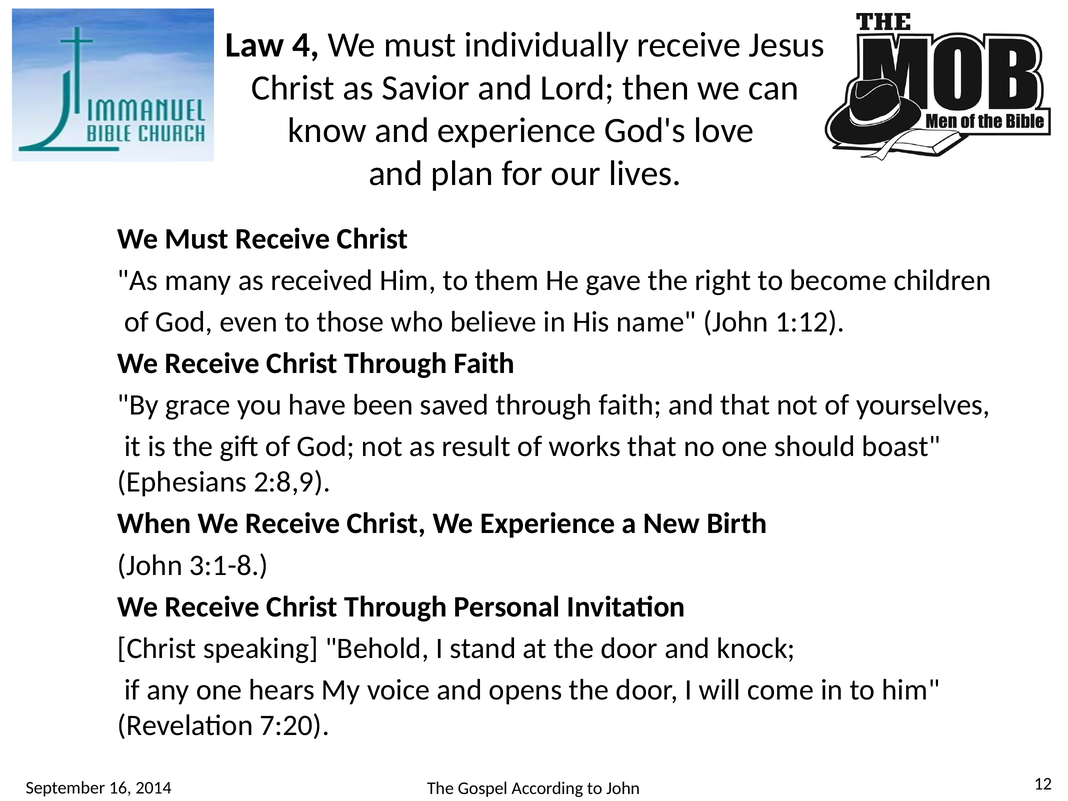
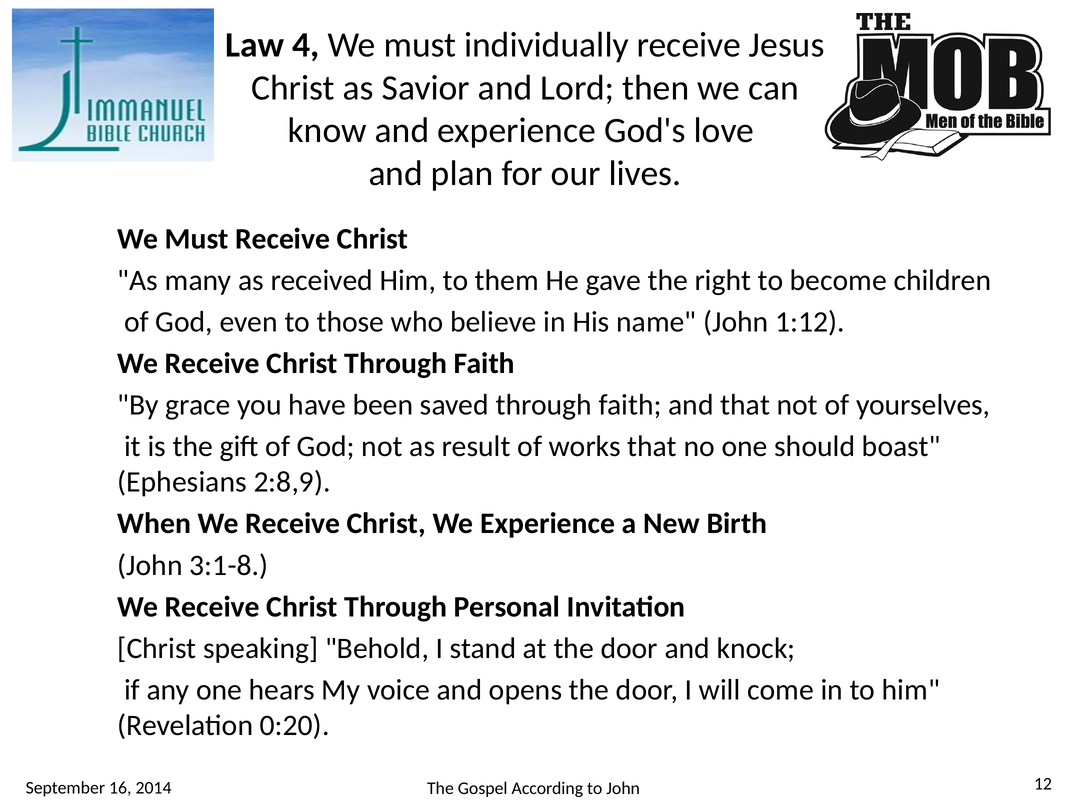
7:20: 7:20 -> 0:20
